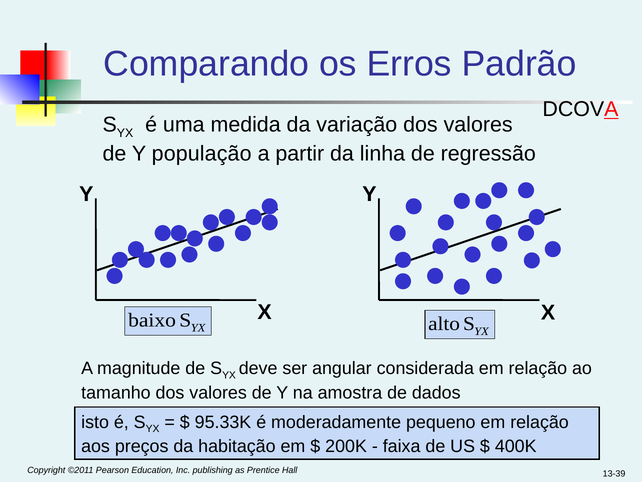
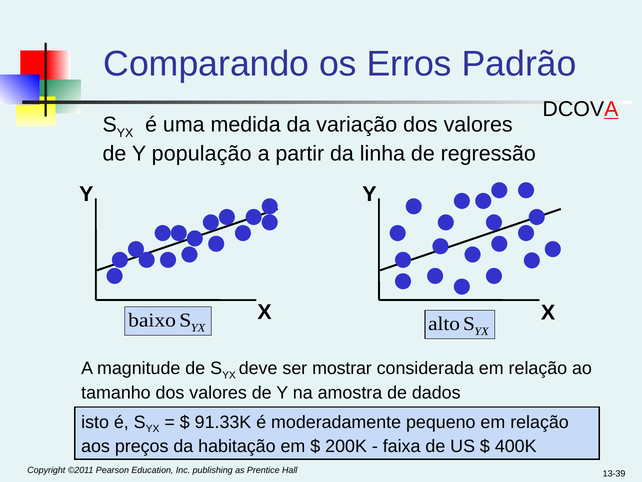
angular: angular -> mostrar
95.33K: 95.33K -> 91.33K
